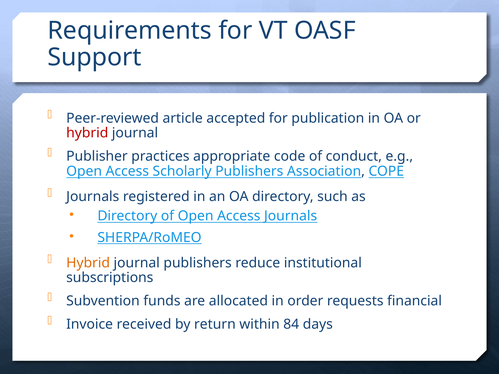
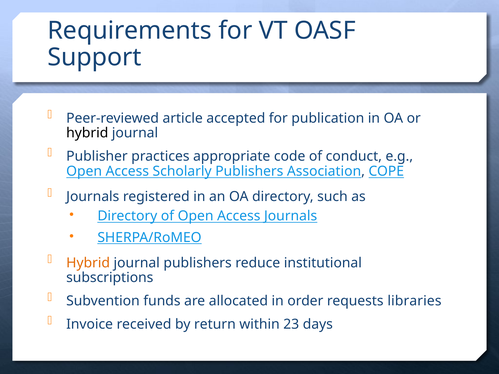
hybrid at (87, 133) colour: red -> black
financial: financial -> libraries
84: 84 -> 23
